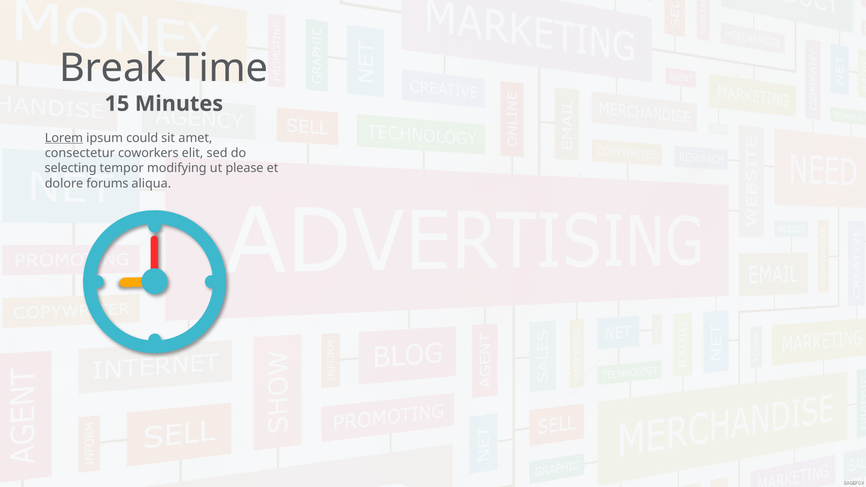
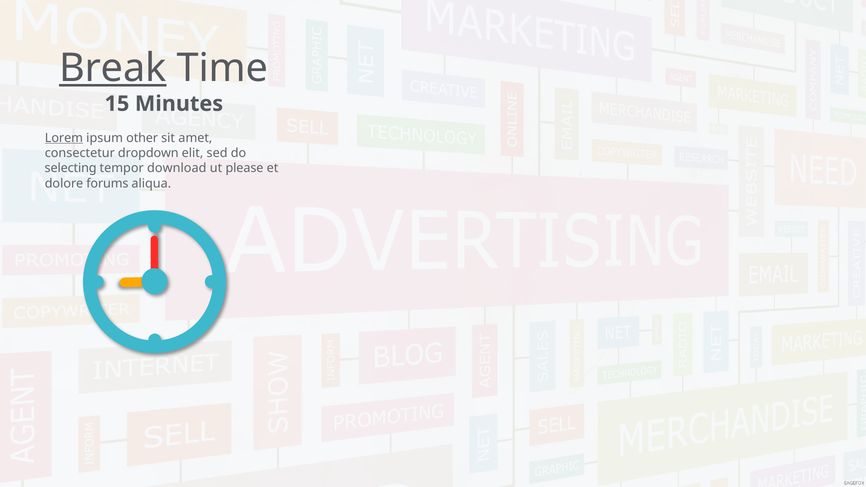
Break underline: none -> present
could: could -> other
coworkers: coworkers -> dropdown
modifying: modifying -> download
